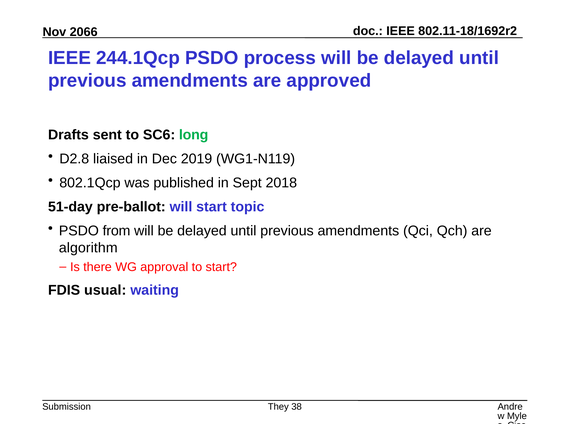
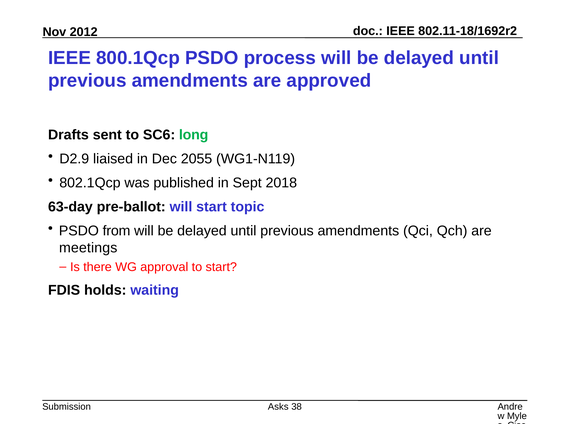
2066: 2066 -> 2012
244.1Qcp: 244.1Qcp -> 800.1Qcp
D2.8: D2.8 -> D2.9
2019: 2019 -> 2055
51-day: 51-day -> 63-day
algorithm: algorithm -> meetings
usual: usual -> holds
They: They -> Asks
